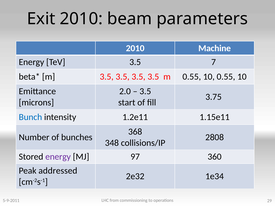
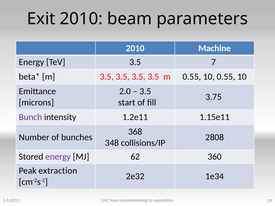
Bunch colour: blue -> purple
97: 97 -> 62
addressed: addressed -> extraction
